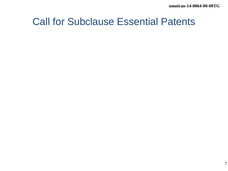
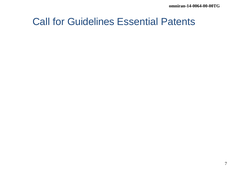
Subclause: Subclause -> Guidelines
